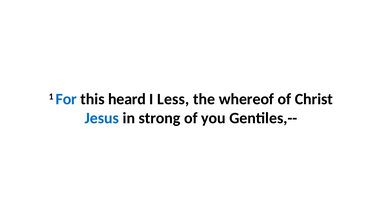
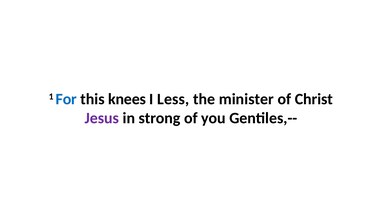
heard: heard -> knees
whereof: whereof -> minister
Jesus colour: blue -> purple
